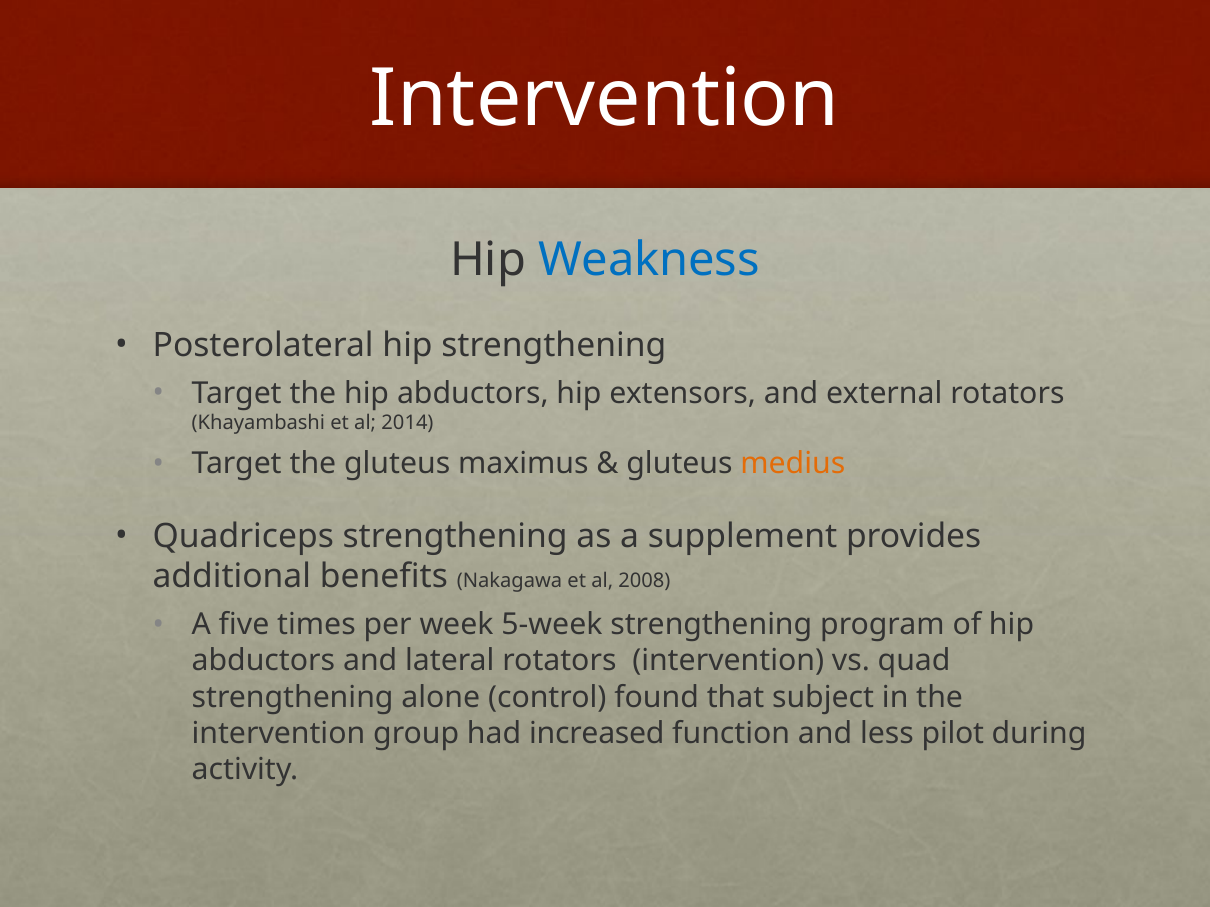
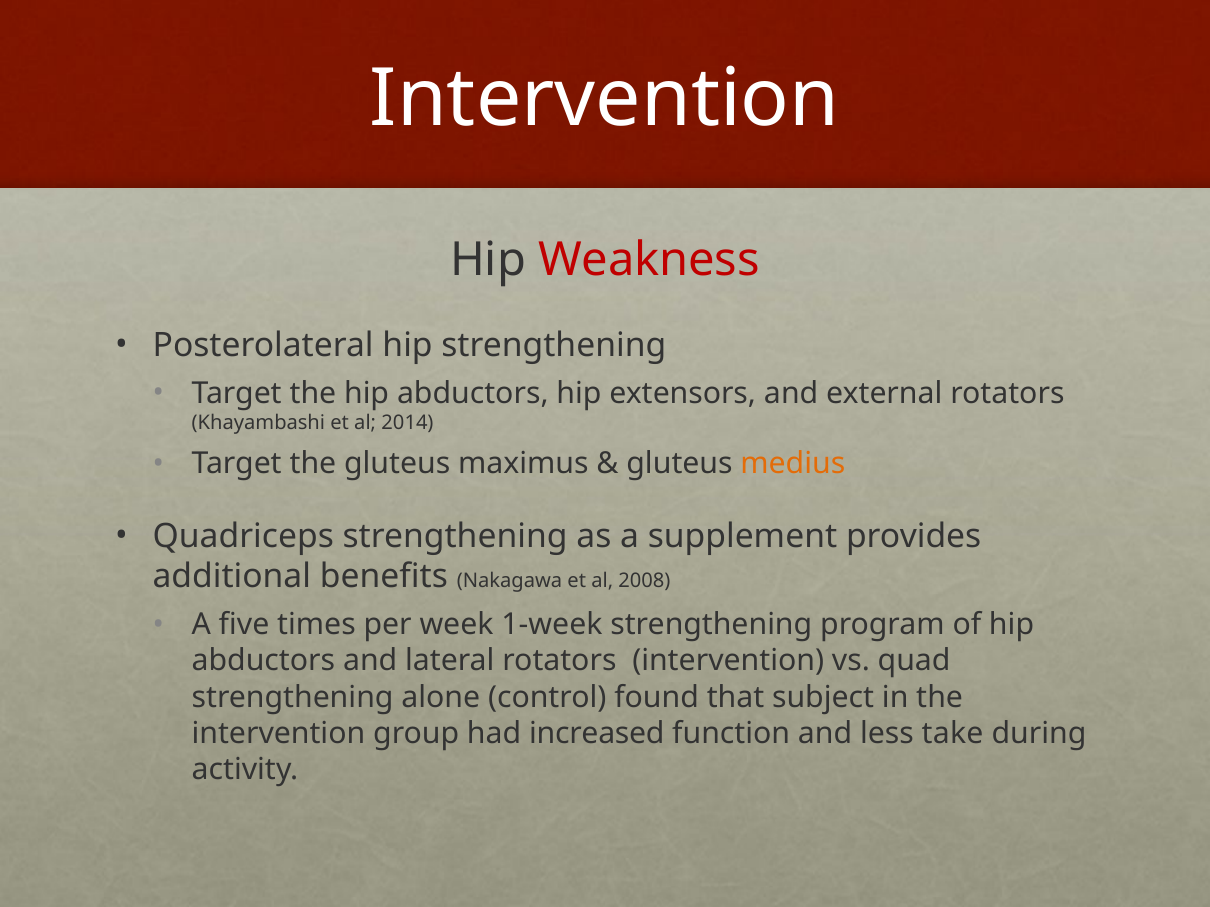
Weakness colour: blue -> red
5-week: 5-week -> 1-week
pilot: pilot -> take
